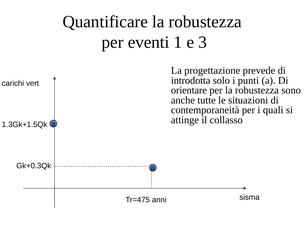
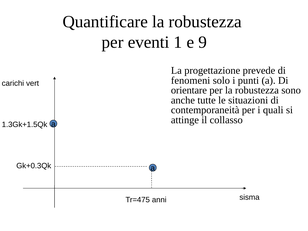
3: 3 -> 9
introdotta: introdotta -> fenomeni
